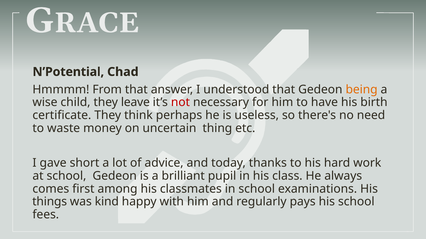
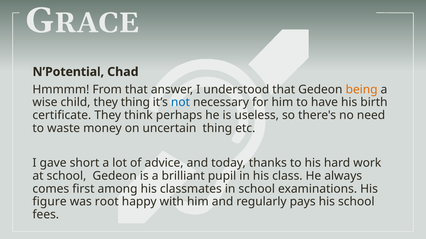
they leave: leave -> thing
not colour: red -> blue
things: things -> figure
kind: kind -> root
